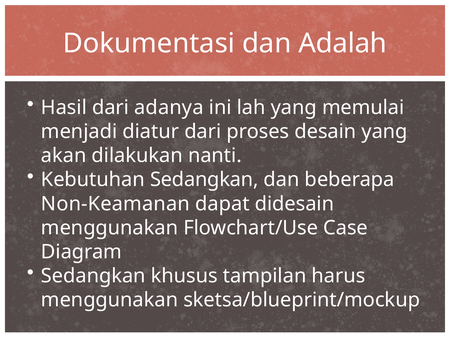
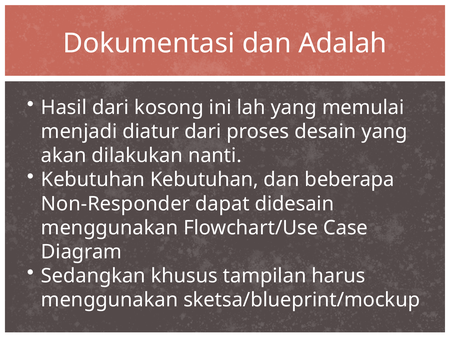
adanya: adanya -> kosong
Kebutuhan Sedangkan: Sedangkan -> Kebutuhan
Non-Keamanan: Non-Keamanan -> Non-Responder
